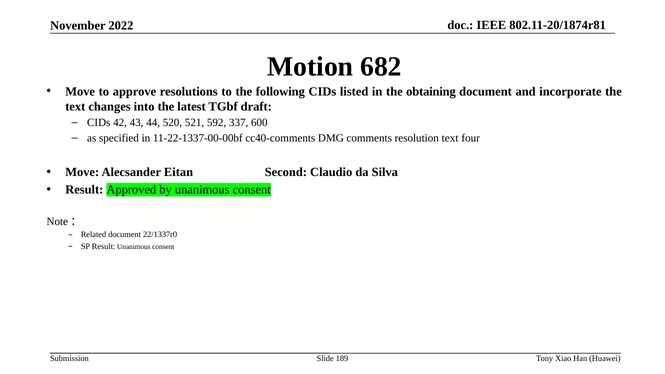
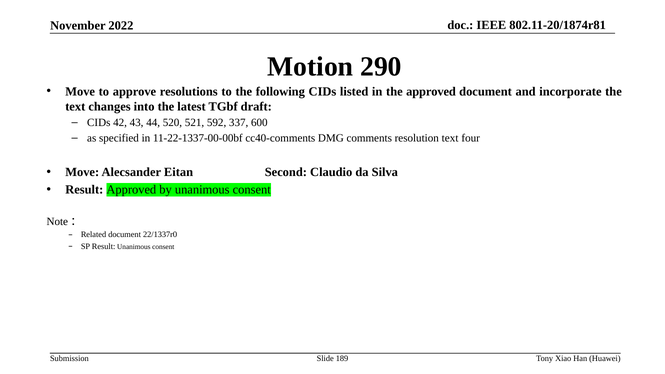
682: 682 -> 290
the obtaining: obtaining -> approved
